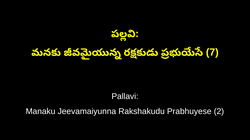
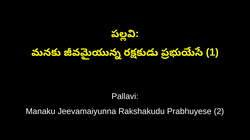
7: 7 -> 1
